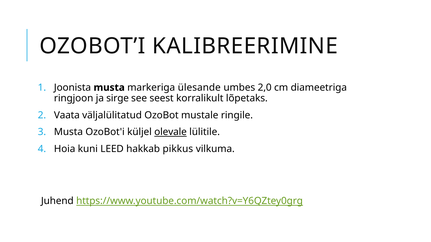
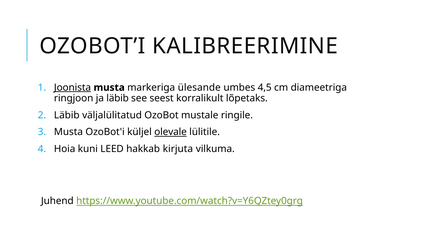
Joonista underline: none -> present
2,0: 2,0 -> 4,5
ja sirge: sirge -> läbib
Vaata at (67, 115): Vaata -> Läbib
pikkus: pikkus -> kirjuta
